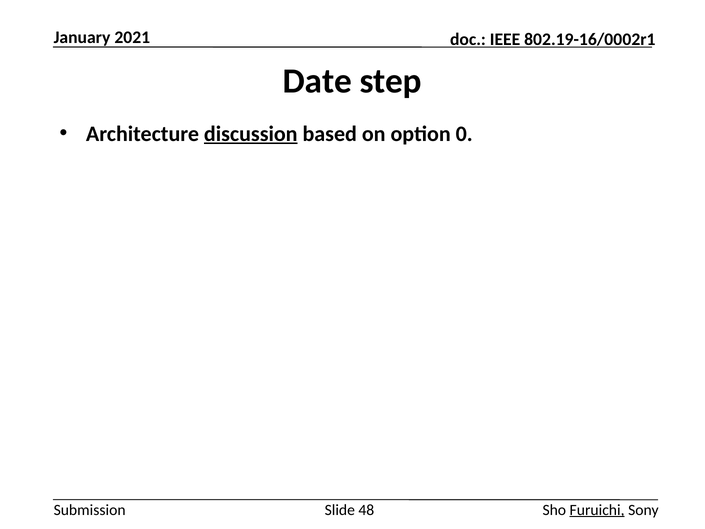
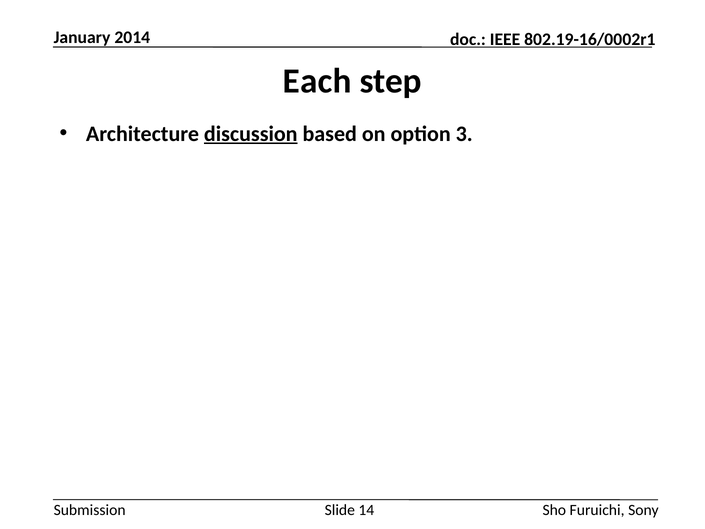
2021: 2021 -> 2014
Date: Date -> Each
0: 0 -> 3
48: 48 -> 14
Furuichi underline: present -> none
